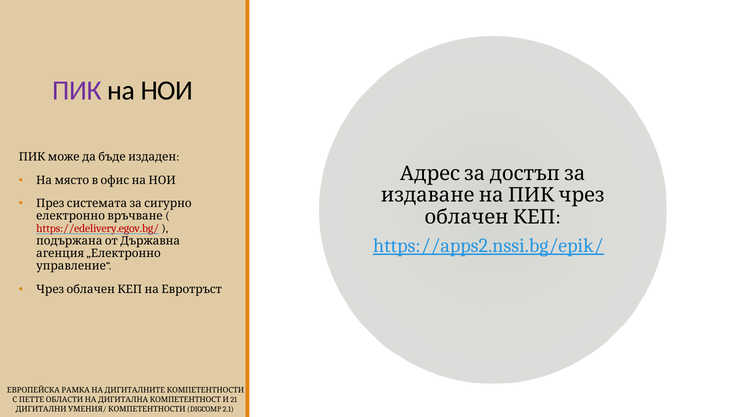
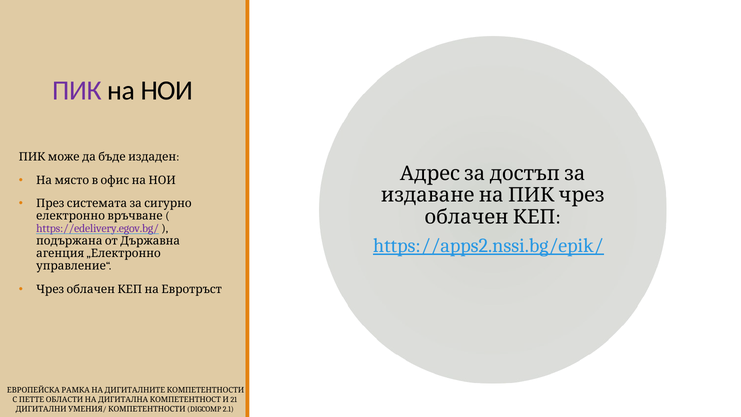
https://edelivery.egov.bg/ colour: red -> purple
